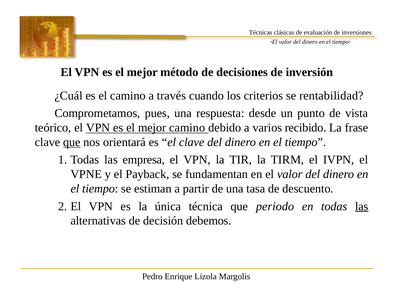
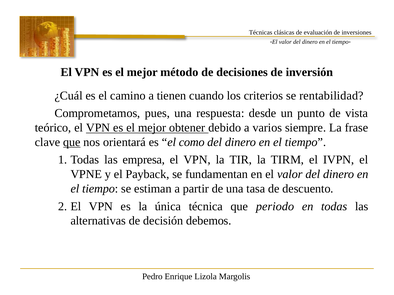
través: través -> tienen
mejor camino: camino -> obtener
recibido: recibido -> siempre
el clave: clave -> como
las at (362, 207) underline: present -> none
